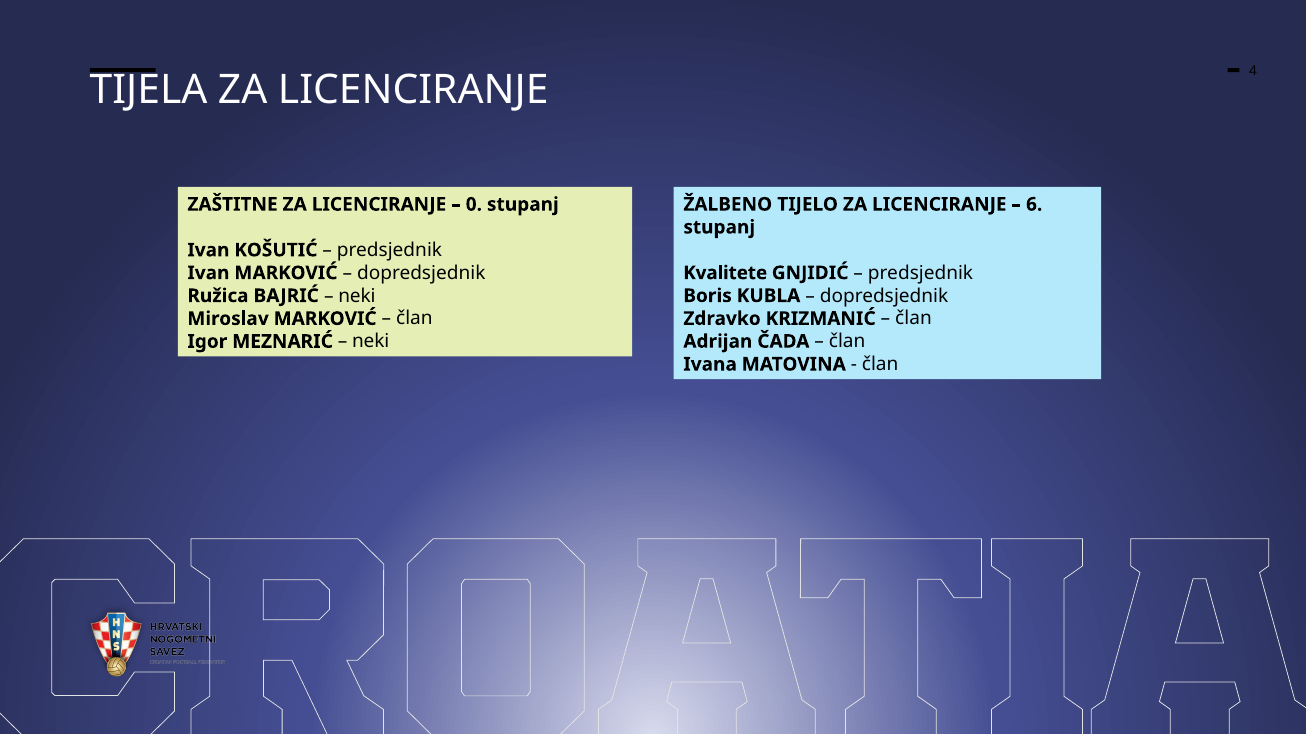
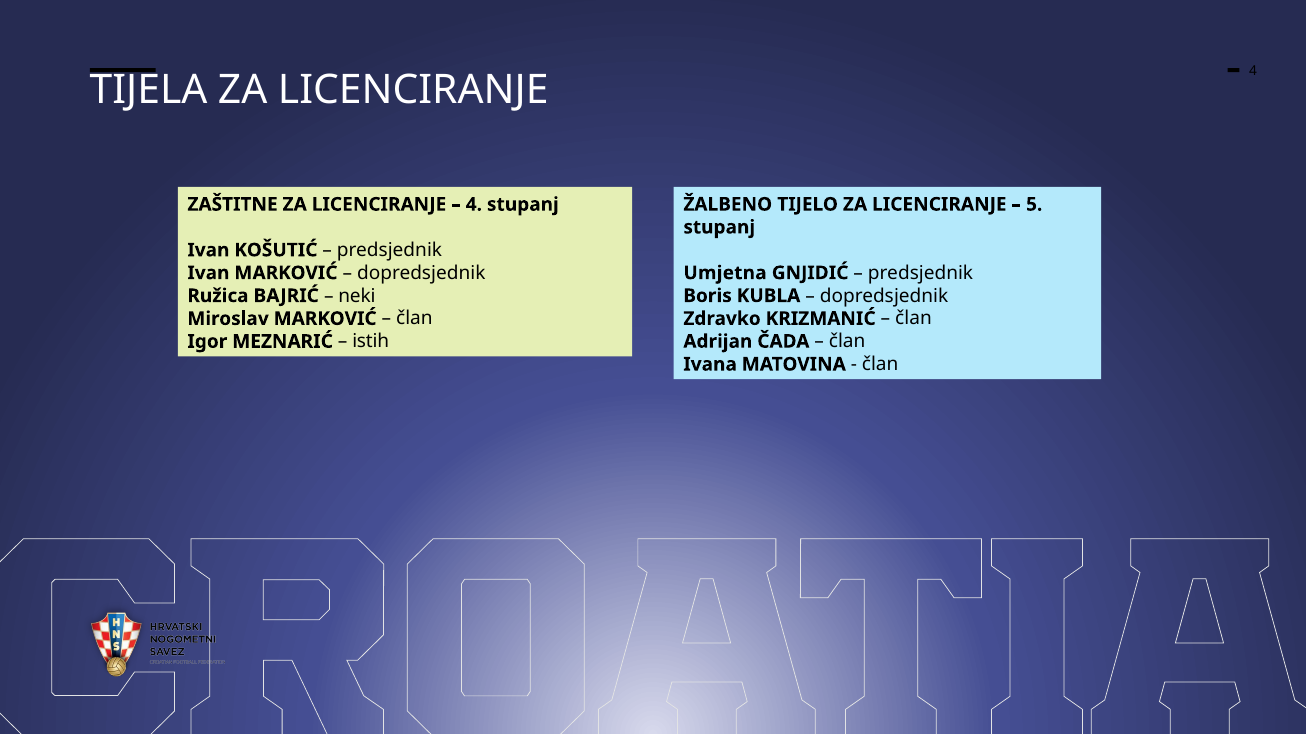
0 at (474, 205): 0 -> 4
6: 6 -> 5
Kvalitete: Kvalitete -> Umjetna
neki at (371, 342): neki -> istih
